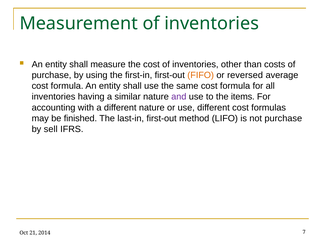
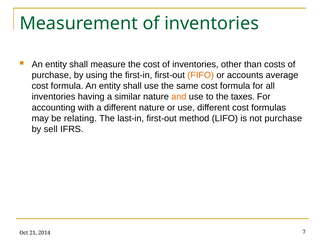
reversed: reversed -> accounts
and colour: purple -> orange
items: items -> taxes
finished: finished -> relating
